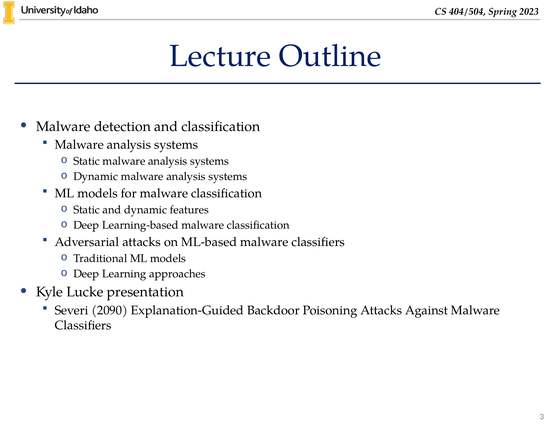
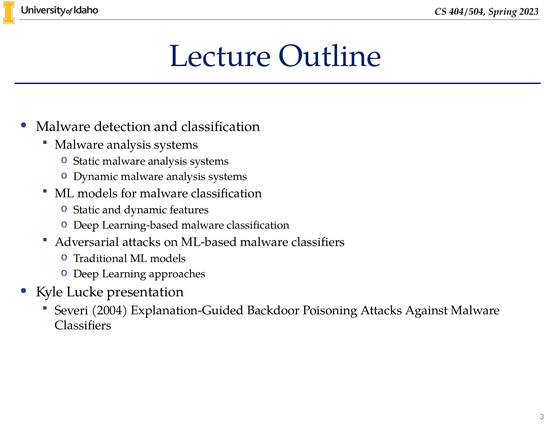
2090: 2090 -> 2004
